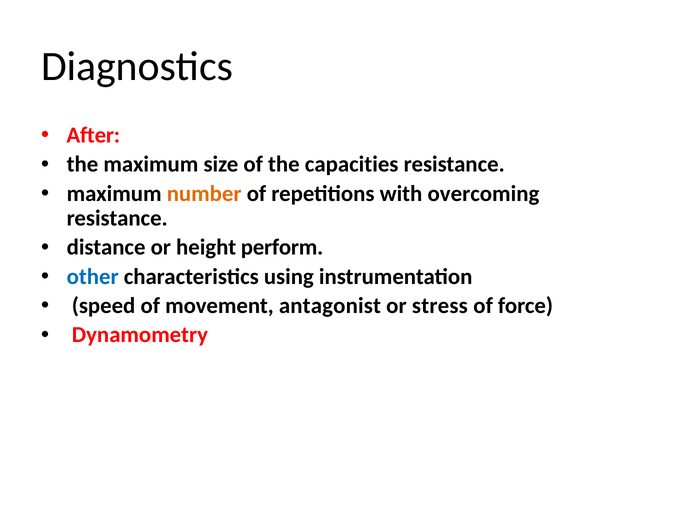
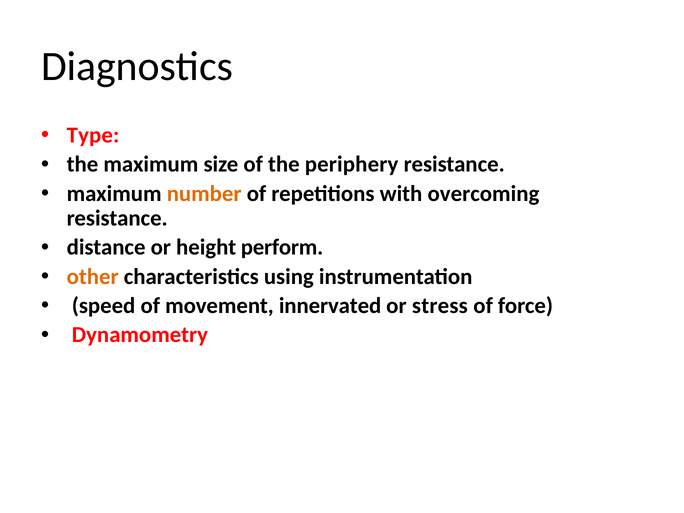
After: After -> Type
capacities: capacities -> periphery
other colour: blue -> orange
antagonist: antagonist -> innervated
